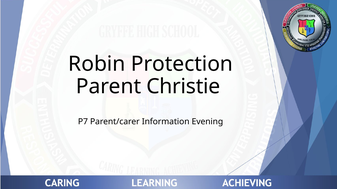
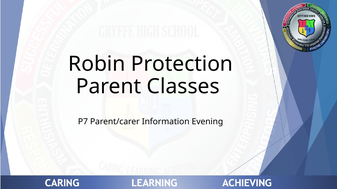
Christie: Christie -> Classes
